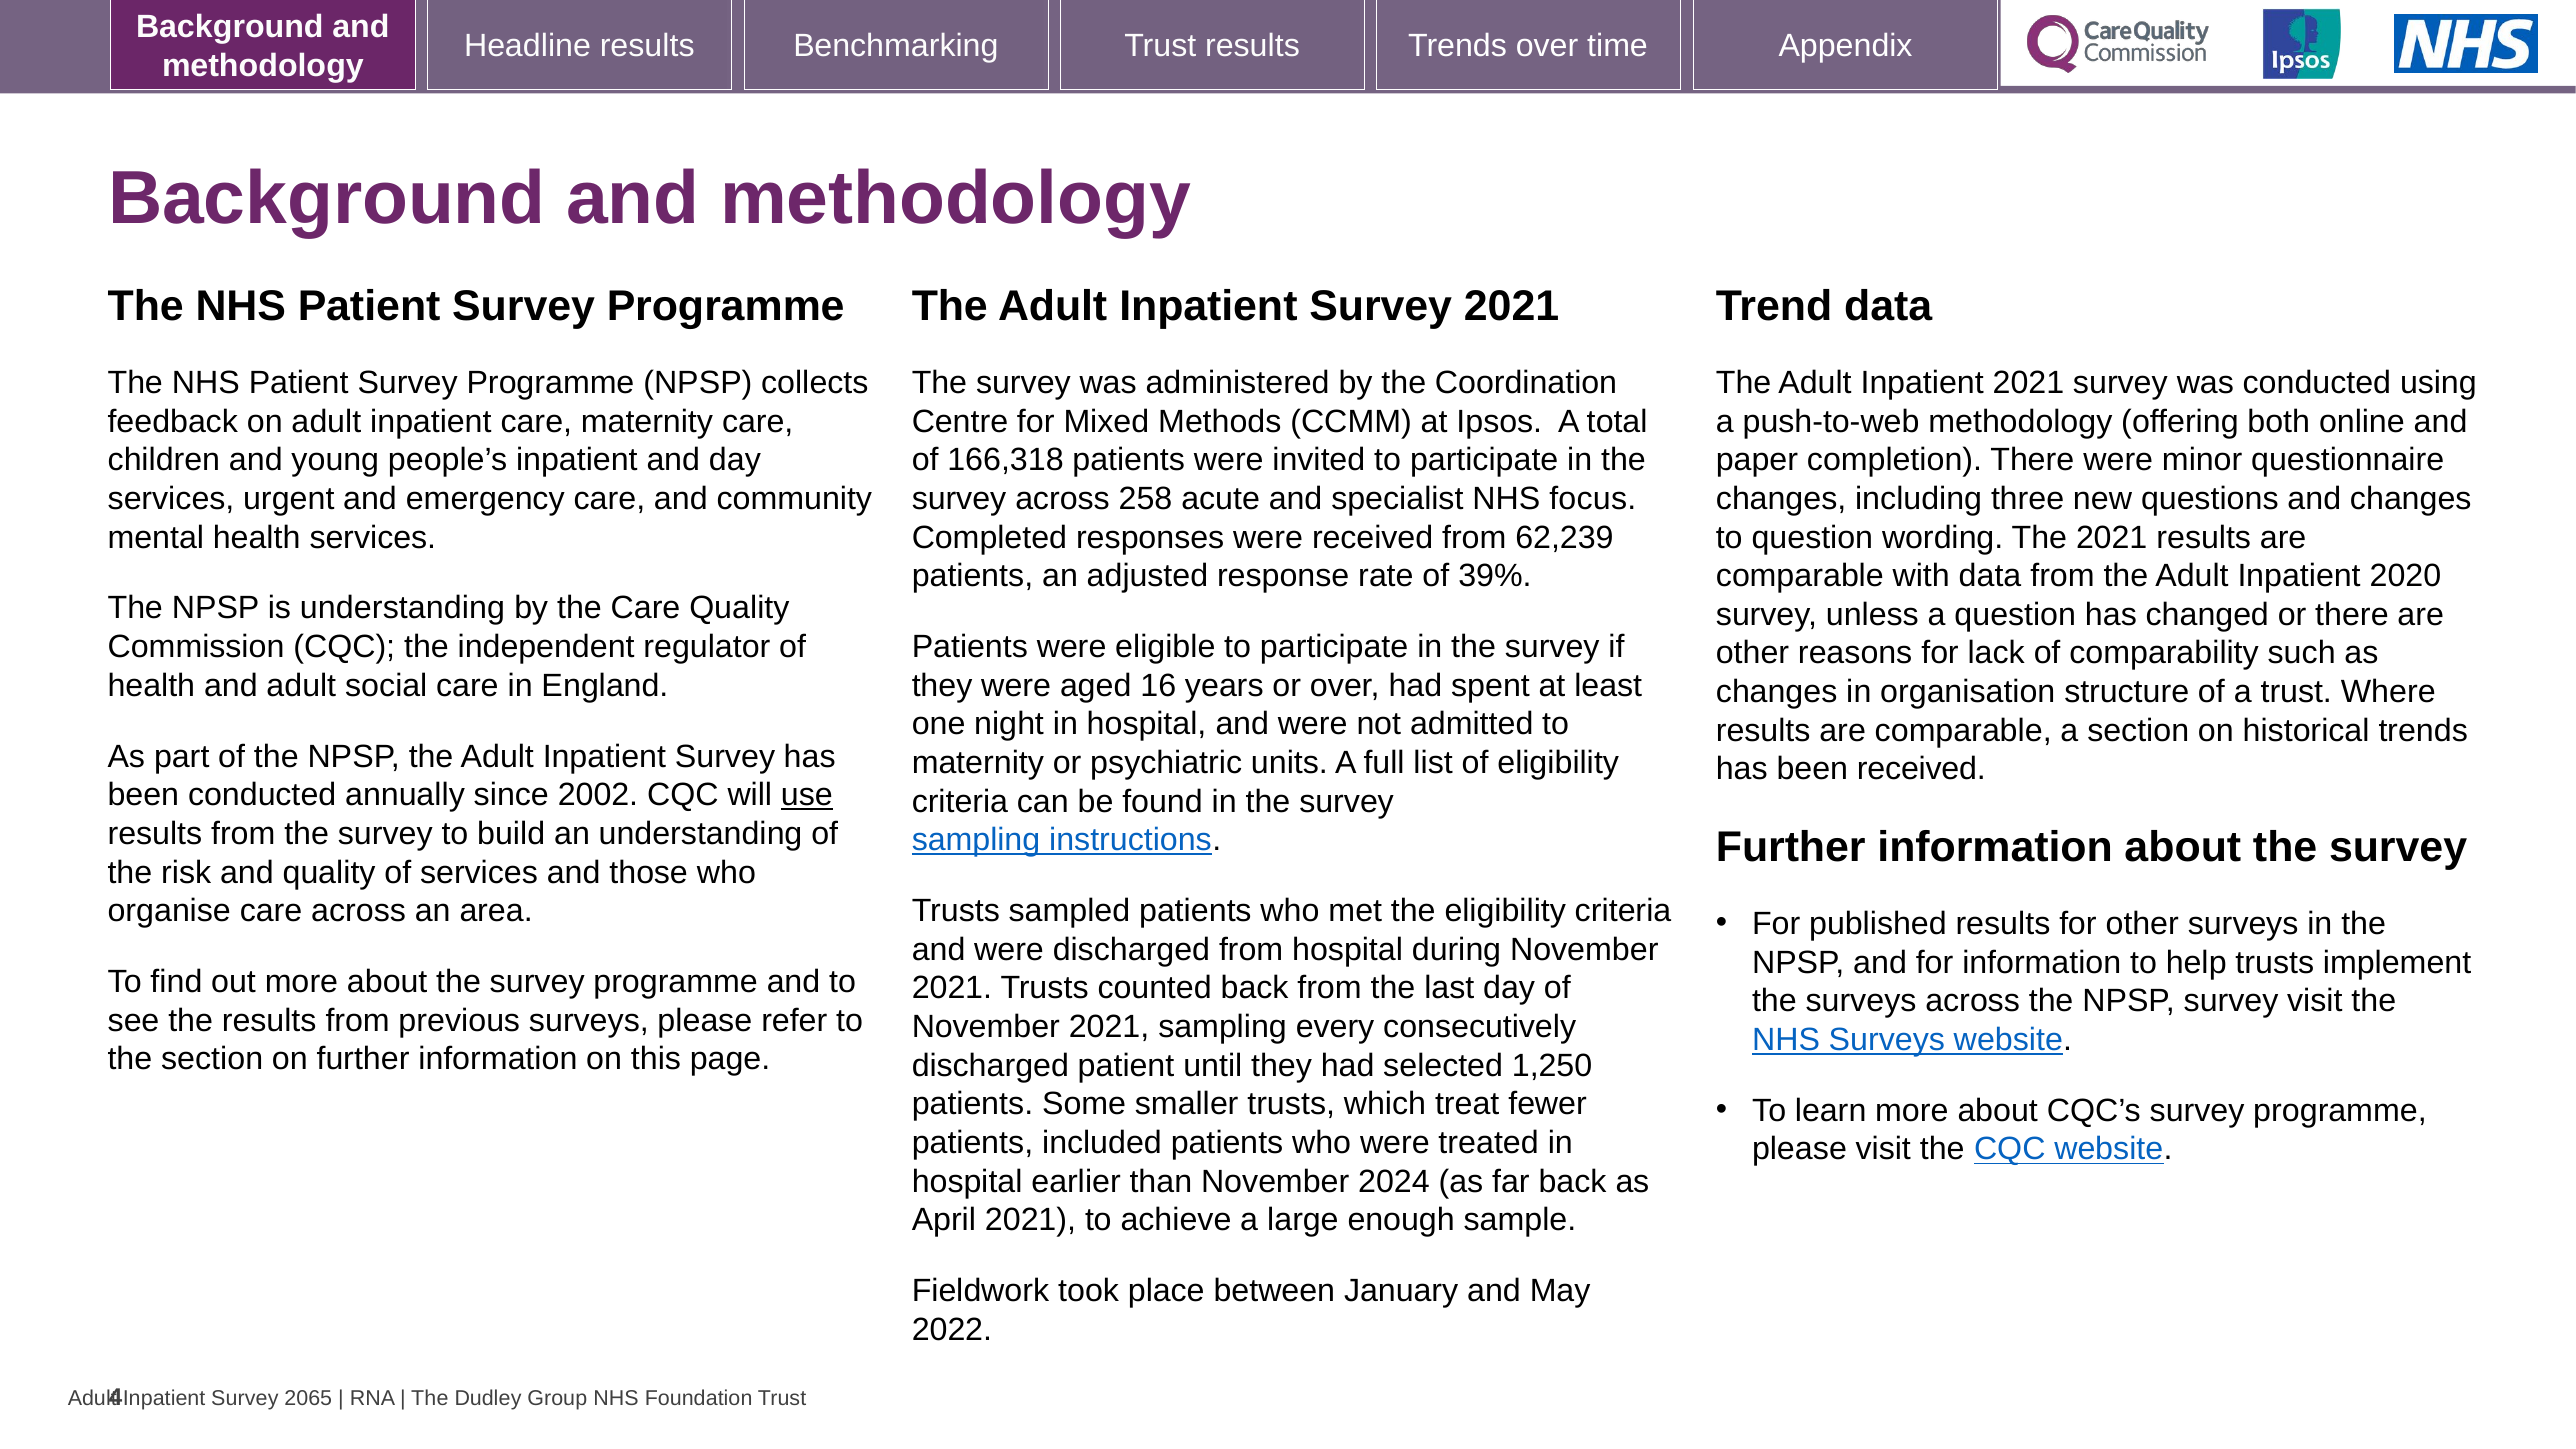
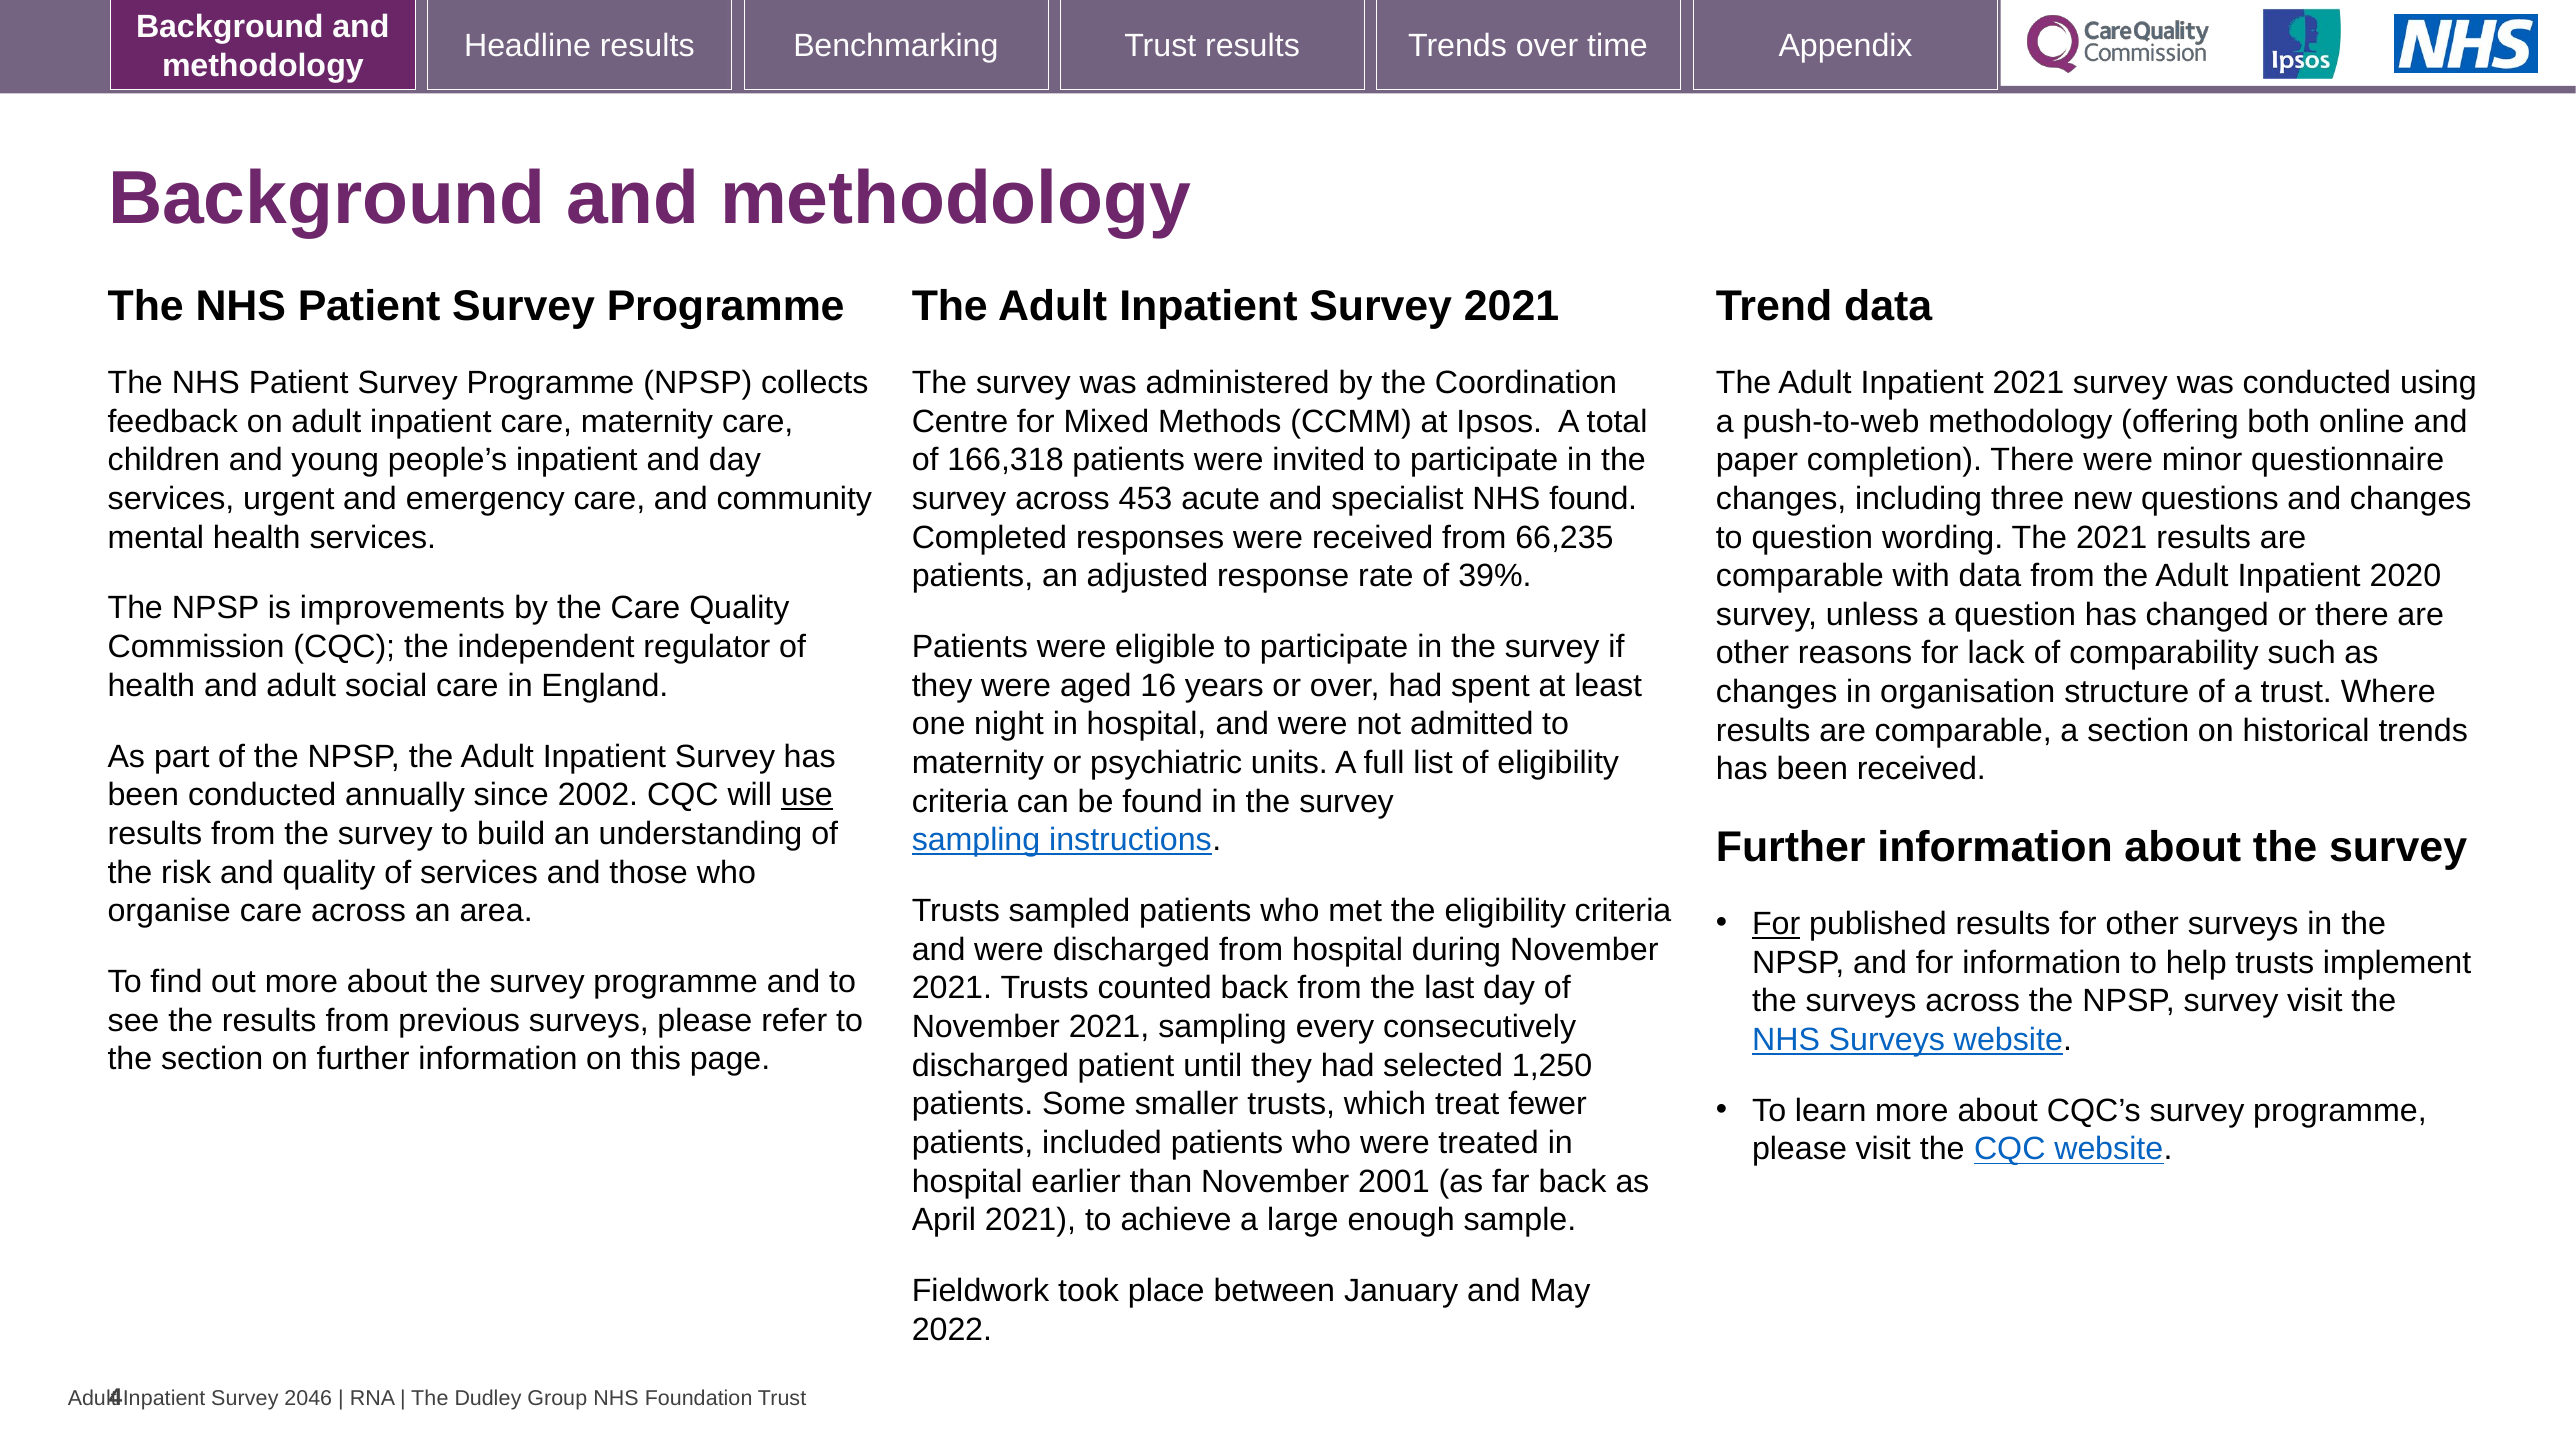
258: 258 -> 453
NHS focus: focus -> found
62,239: 62,239 -> 66,235
is understanding: understanding -> improvements
For at (1776, 924) underline: none -> present
2024: 2024 -> 2001
2065: 2065 -> 2046
